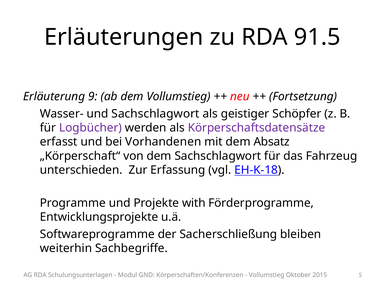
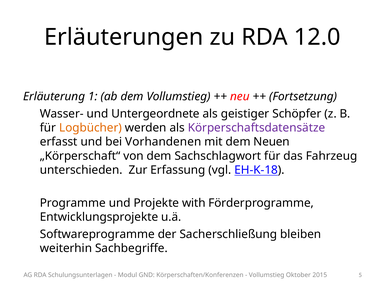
91.5: 91.5 -> 12.0
9: 9 -> 1
und Sachschlagwort: Sachschlagwort -> Untergeordnete
Logbücher colour: purple -> orange
Absatz: Absatz -> Neuen
